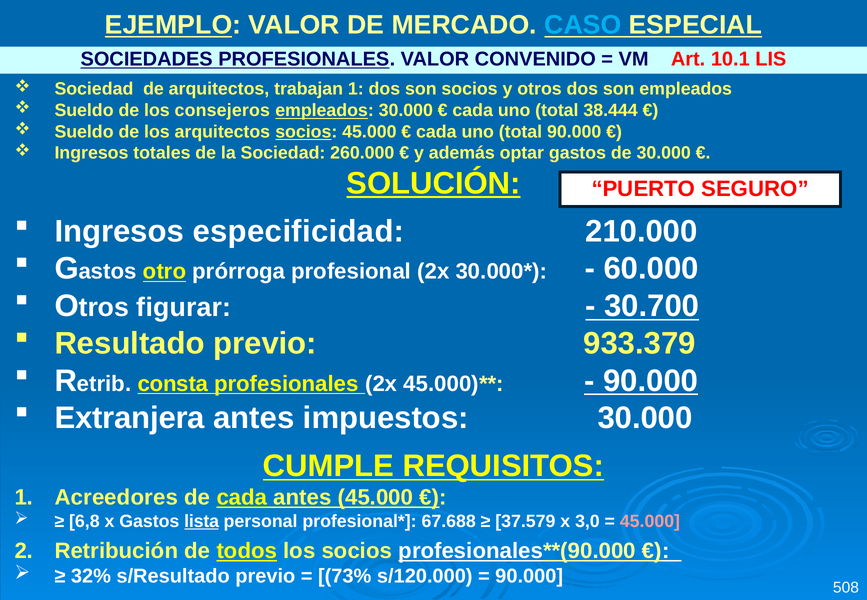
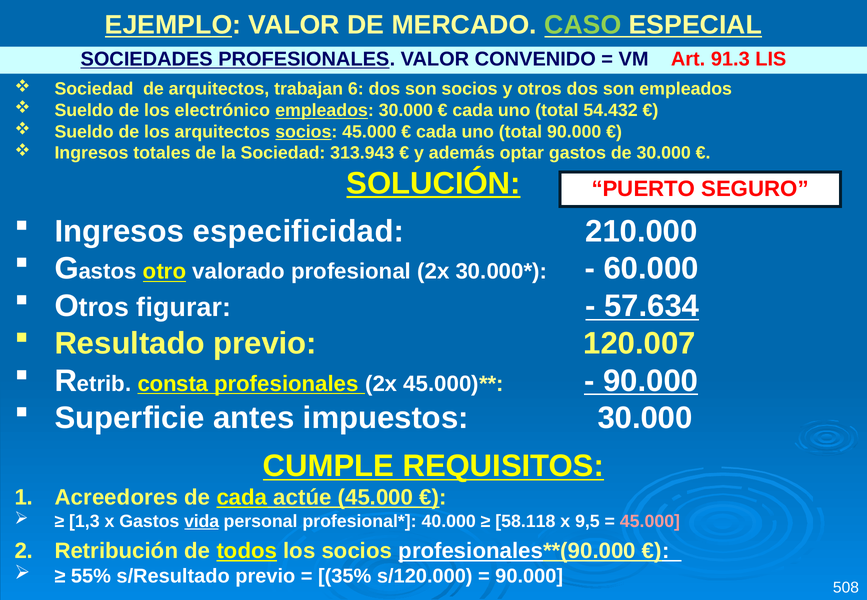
CASO colour: light blue -> light green
10.1: 10.1 -> 91.3
trabajan 1: 1 -> 6
consejeros: consejeros -> electrónico
38.444: 38.444 -> 54.432
260.000: 260.000 -> 313.943
prórroga: prórroga -> valorado
30.700: 30.700 -> 57.634
933.379: 933.379 -> 120.007
Extranjera: Extranjera -> Superficie
cada antes: antes -> actúe
6,8: 6,8 -> 1,3
lista: lista -> vida
67.688: 67.688 -> 40.000
37.579: 37.579 -> 58.118
3,0: 3,0 -> 9,5
32%: 32% -> 55%
73%: 73% -> 35%
